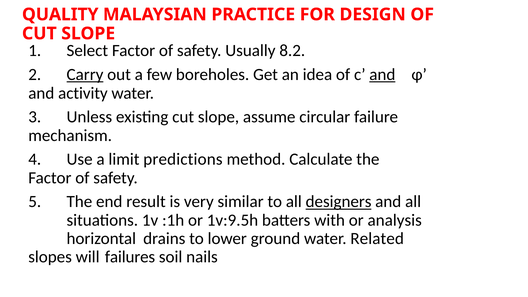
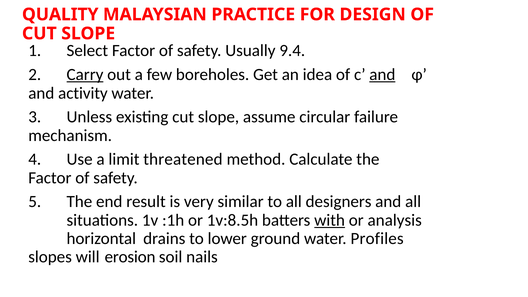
8.2: 8.2 -> 9.4
predictions: predictions -> threatened
designers underline: present -> none
1v:9.5h: 1v:9.5h -> 1v:8.5h
with underline: none -> present
Related: Related -> Profiles
failures: failures -> erosion
